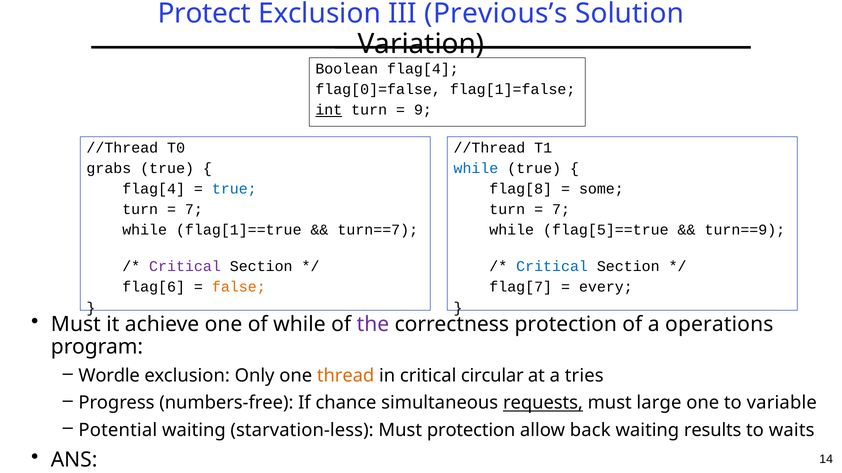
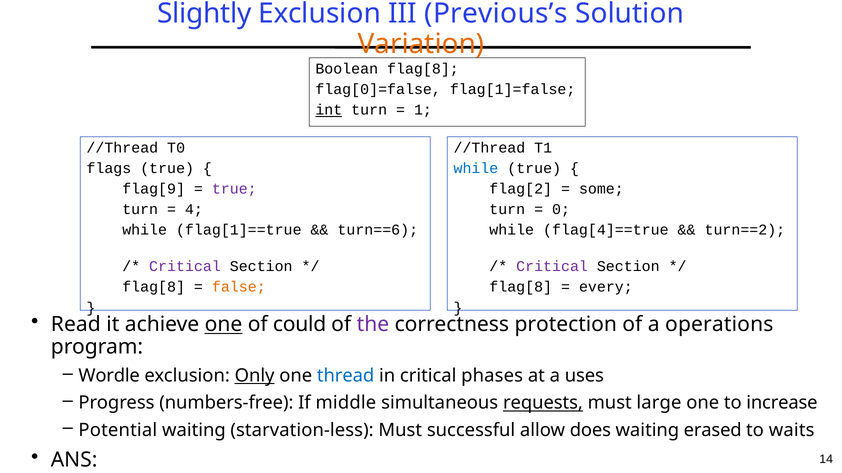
Protect: Protect -> Slightly
Variation colour: black -> orange
Boolean flag[4: flag[4 -> flag[8
9: 9 -> 1
grabs: grabs -> flags
flag[4 at (154, 189): flag[4 -> flag[9
true at (234, 189) colour: blue -> purple
flag[8: flag[8 -> flag[2
7 at (194, 210): 7 -> 4
7 at (561, 210): 7 -> 0
turn==7: turn==7 -> turn==6
flag[5]==true: flag[5]==true -> flag[4]==true
turn==9: turn==9 -> turn==2
Critical at (552, 267) colour: blue -> purple
flag[6 at (154, 287): flag[6 -> flag[8
flag[7 at (521, 287): flag[7 -> flag[8
Must at (76, 325): Must -> Read
one at (223, 325) underline: none -> present
of while: while -> could
Only underline: none -> present
thread colour: orange -> blue
circular: circular -> phases
tries: tries -> uses
chance: chance -> middle
variable: variable -> increase
Must protection: protection -> successful
back: back -> does
results: results -> erased
